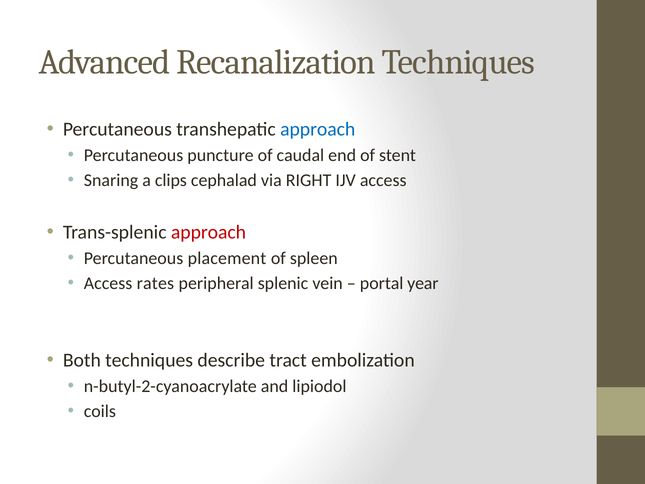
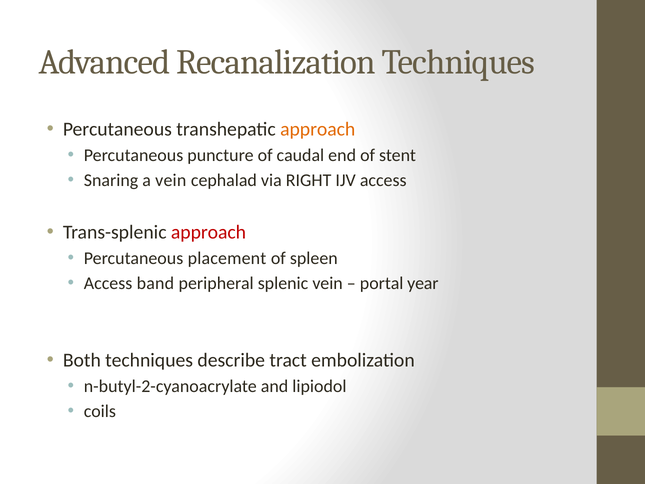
approach at (318, 129) colour: blue -> orange
a clips: clips -> vein
rates: rates -> band
